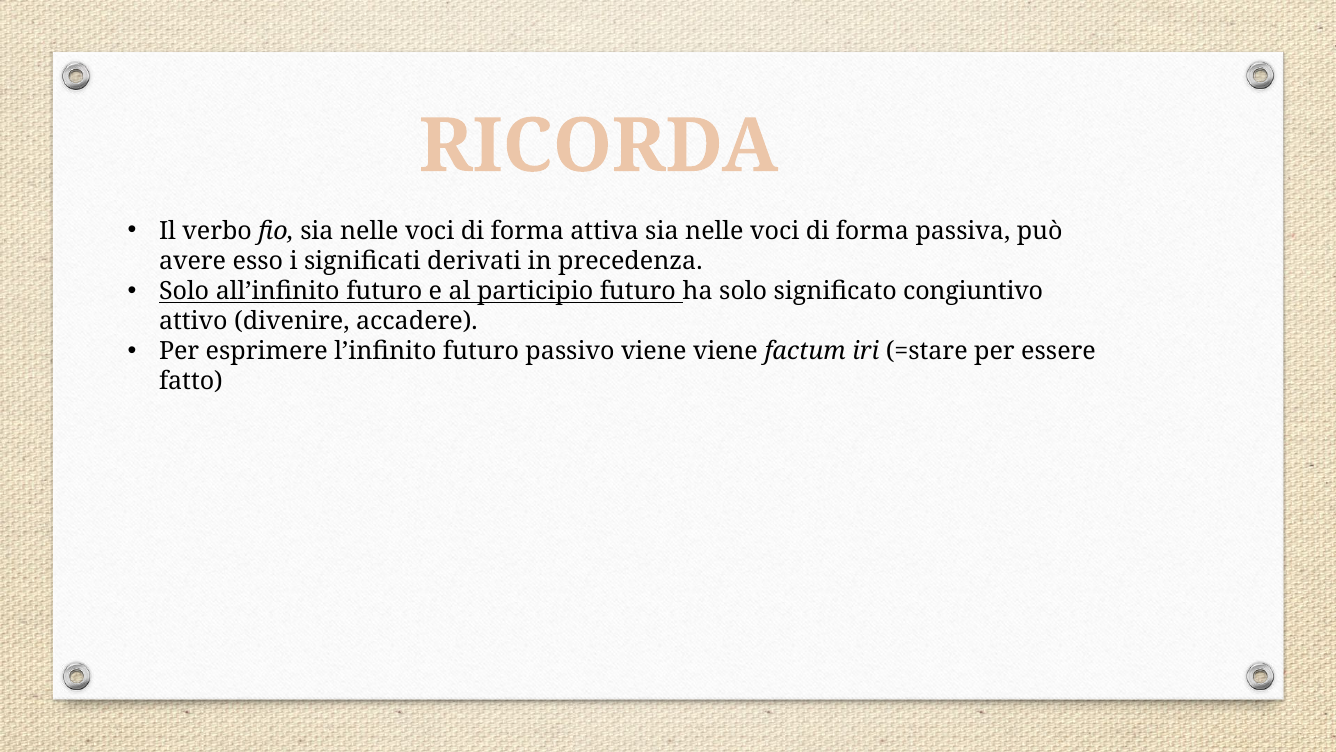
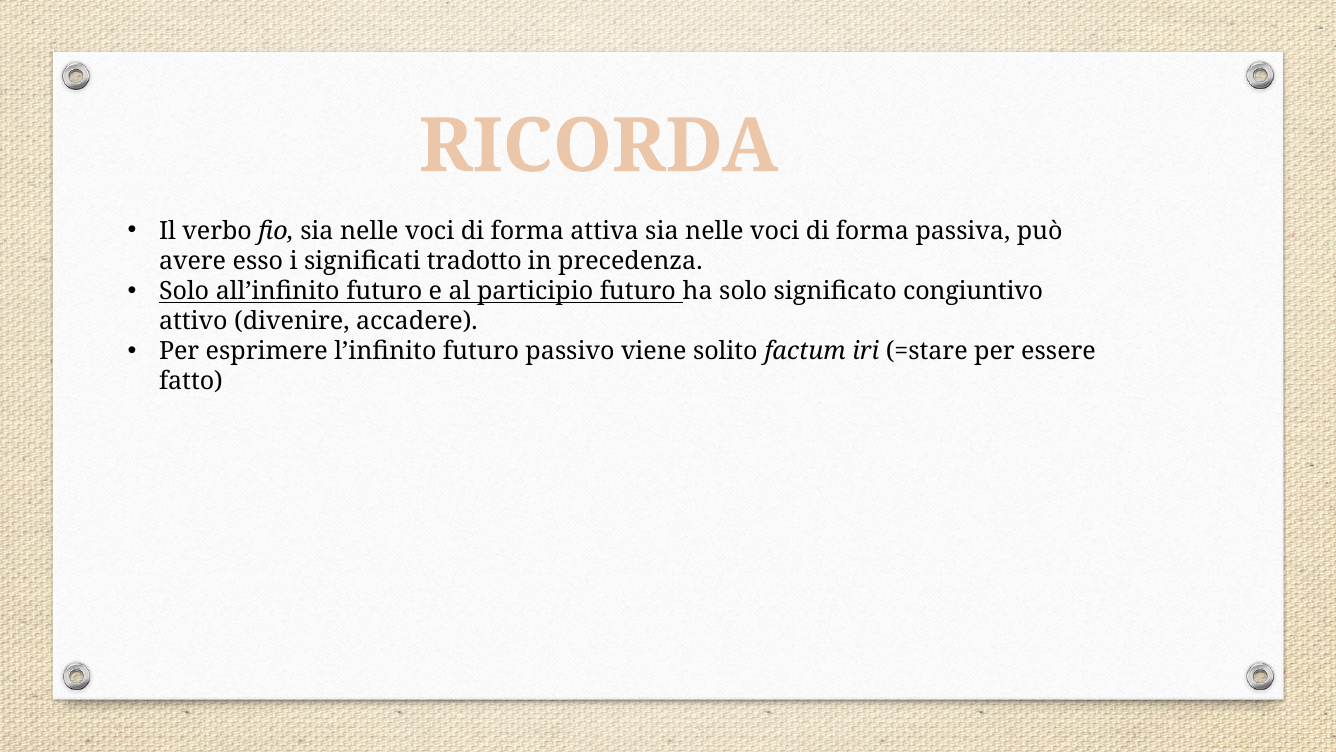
derivati: derivati -> tradotto
viene viene: viene -> solito
